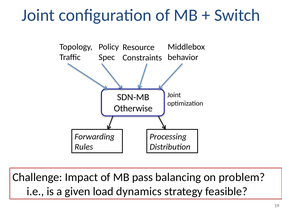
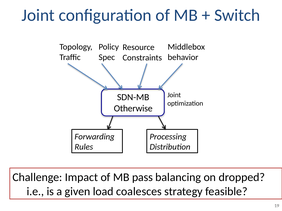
problem: problem -> dropped
dynamics: dynamics -> coalesces
